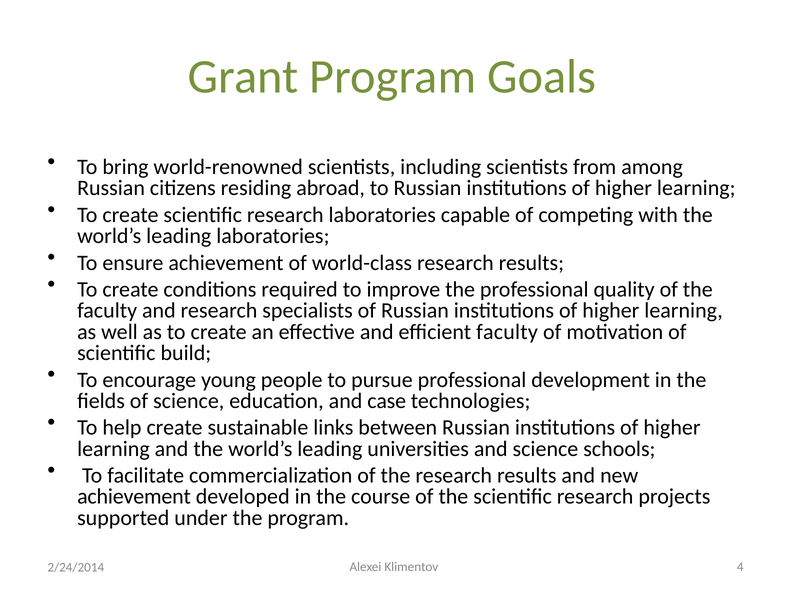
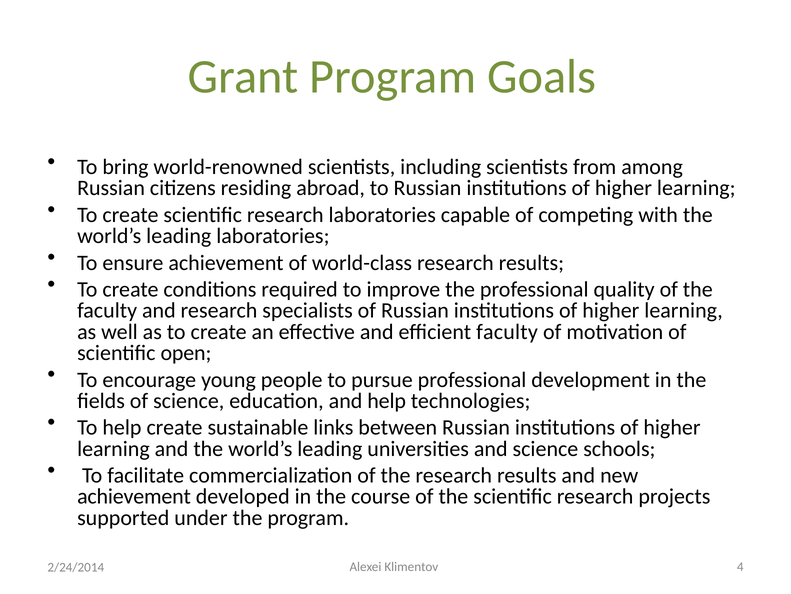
build: build -> open
and case: case -> help
